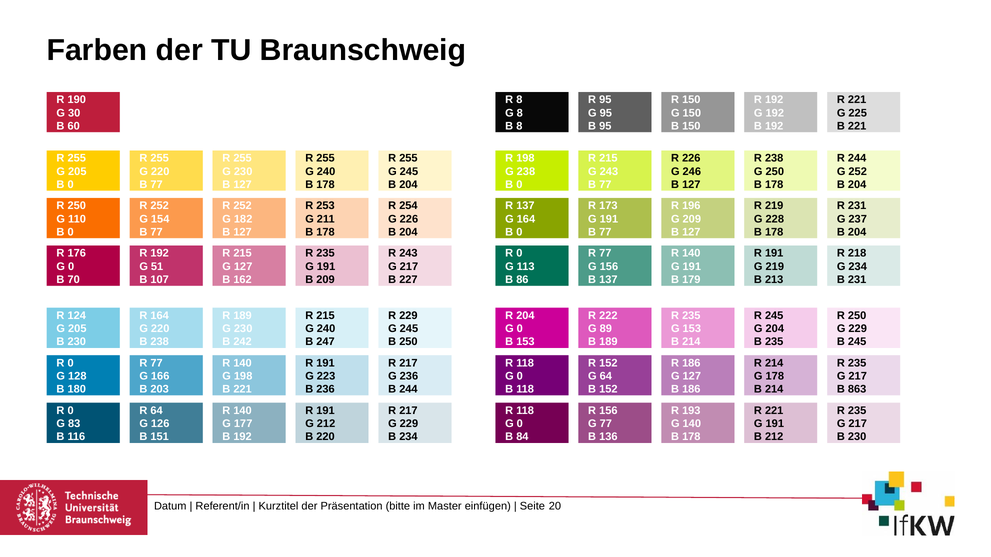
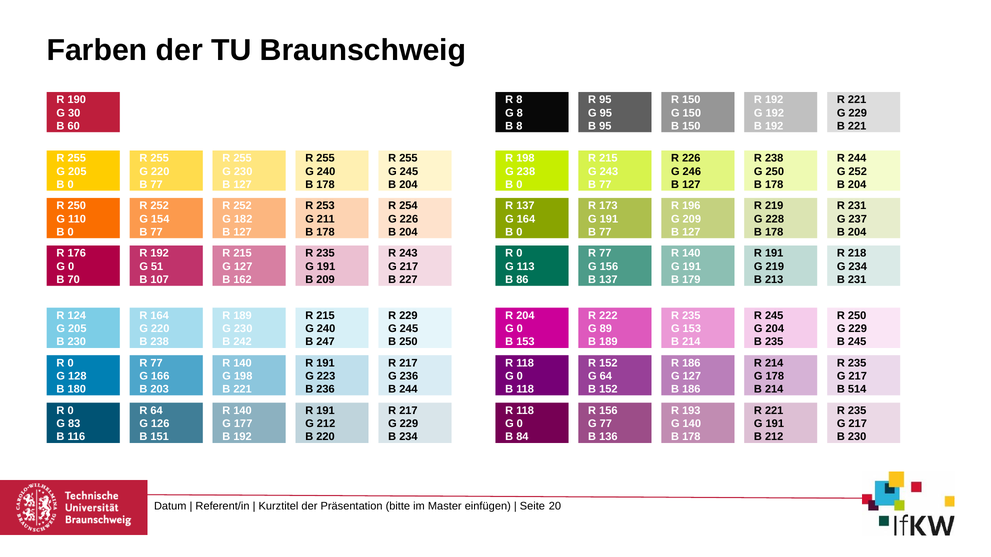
225 at (858, 113): 225 -> 229
863: 863 -> 514
